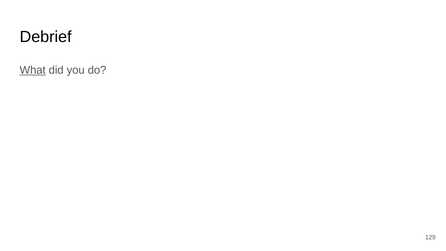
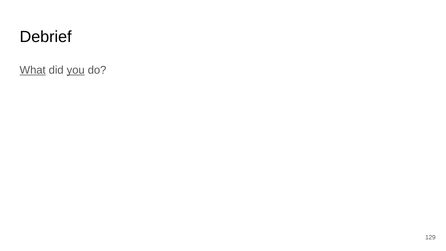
you underline: none -> present
